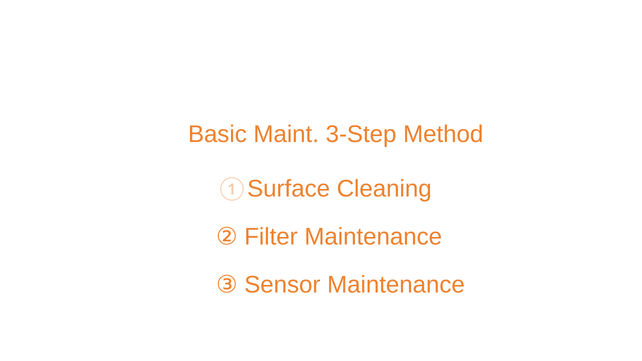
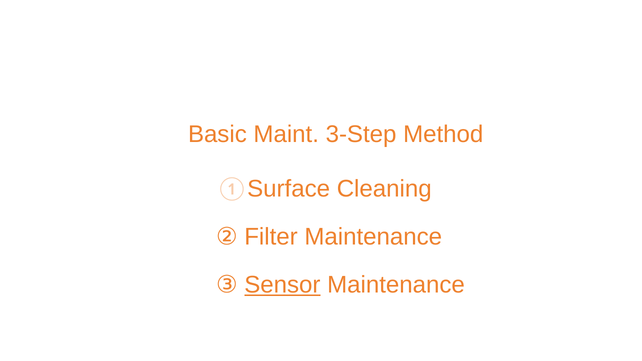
Sensor underline: none -> present
